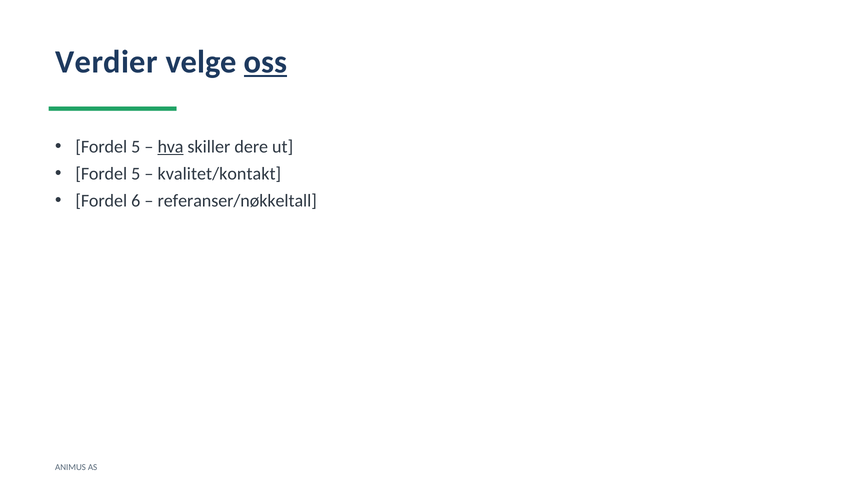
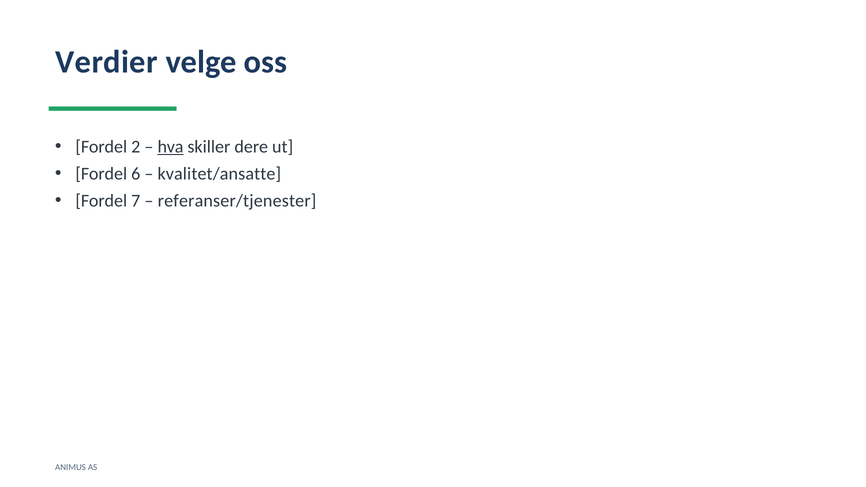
oss underline: present -> none
5 at (136, 147): 5 -> 2
5 at (136, 174): 5 -> 6
kvalitet/kontakt: kvalitet/kontakt -> kvalitet/ansatte
6: 6 -> 7
referanser/nøkkeltall: referanser/nøkkeltall -> referanser/tjenester
